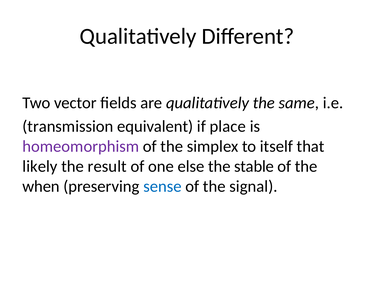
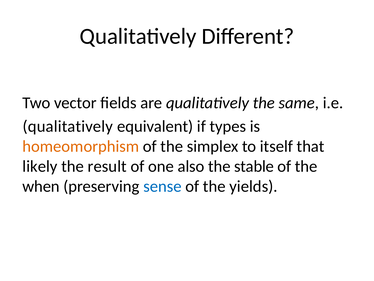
transmission at (68, 126): transmission -> qualitatively
place: place -> types
homeomorphism colour: purple -> orange
else: else -> also
signal: signal -> yields
